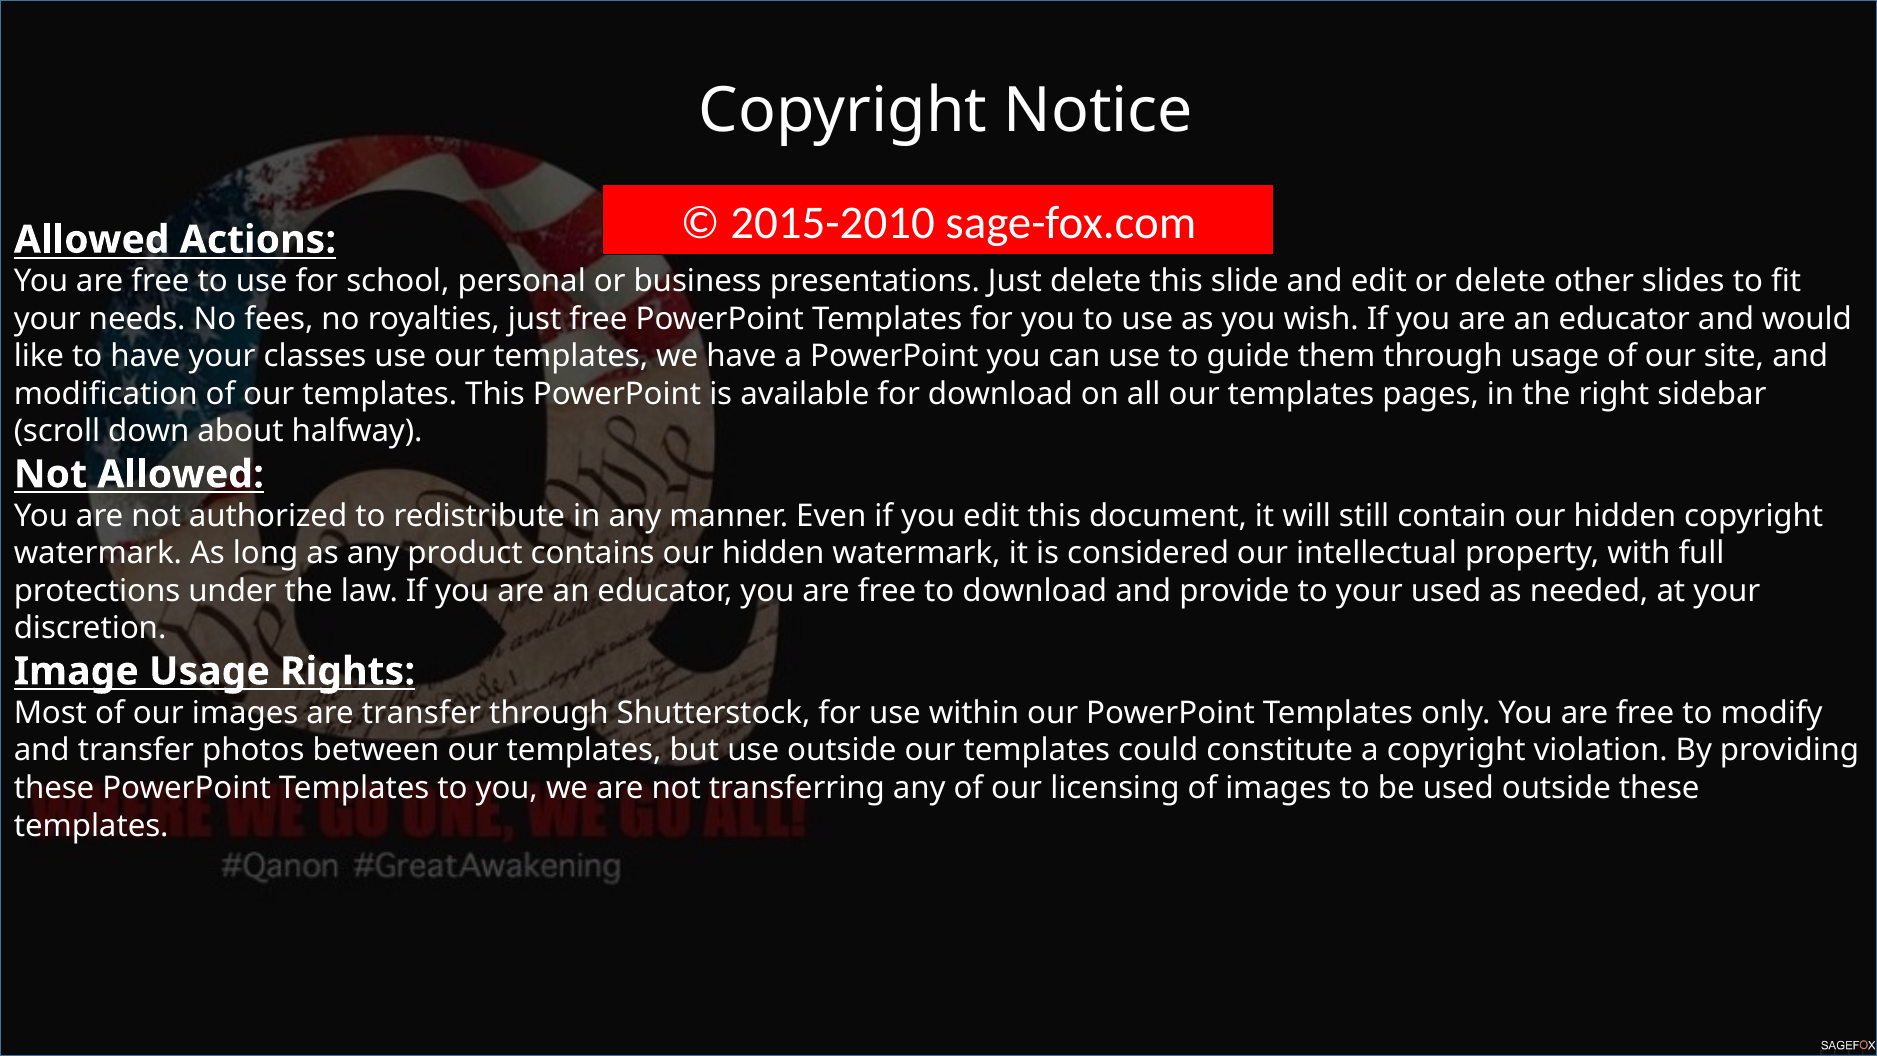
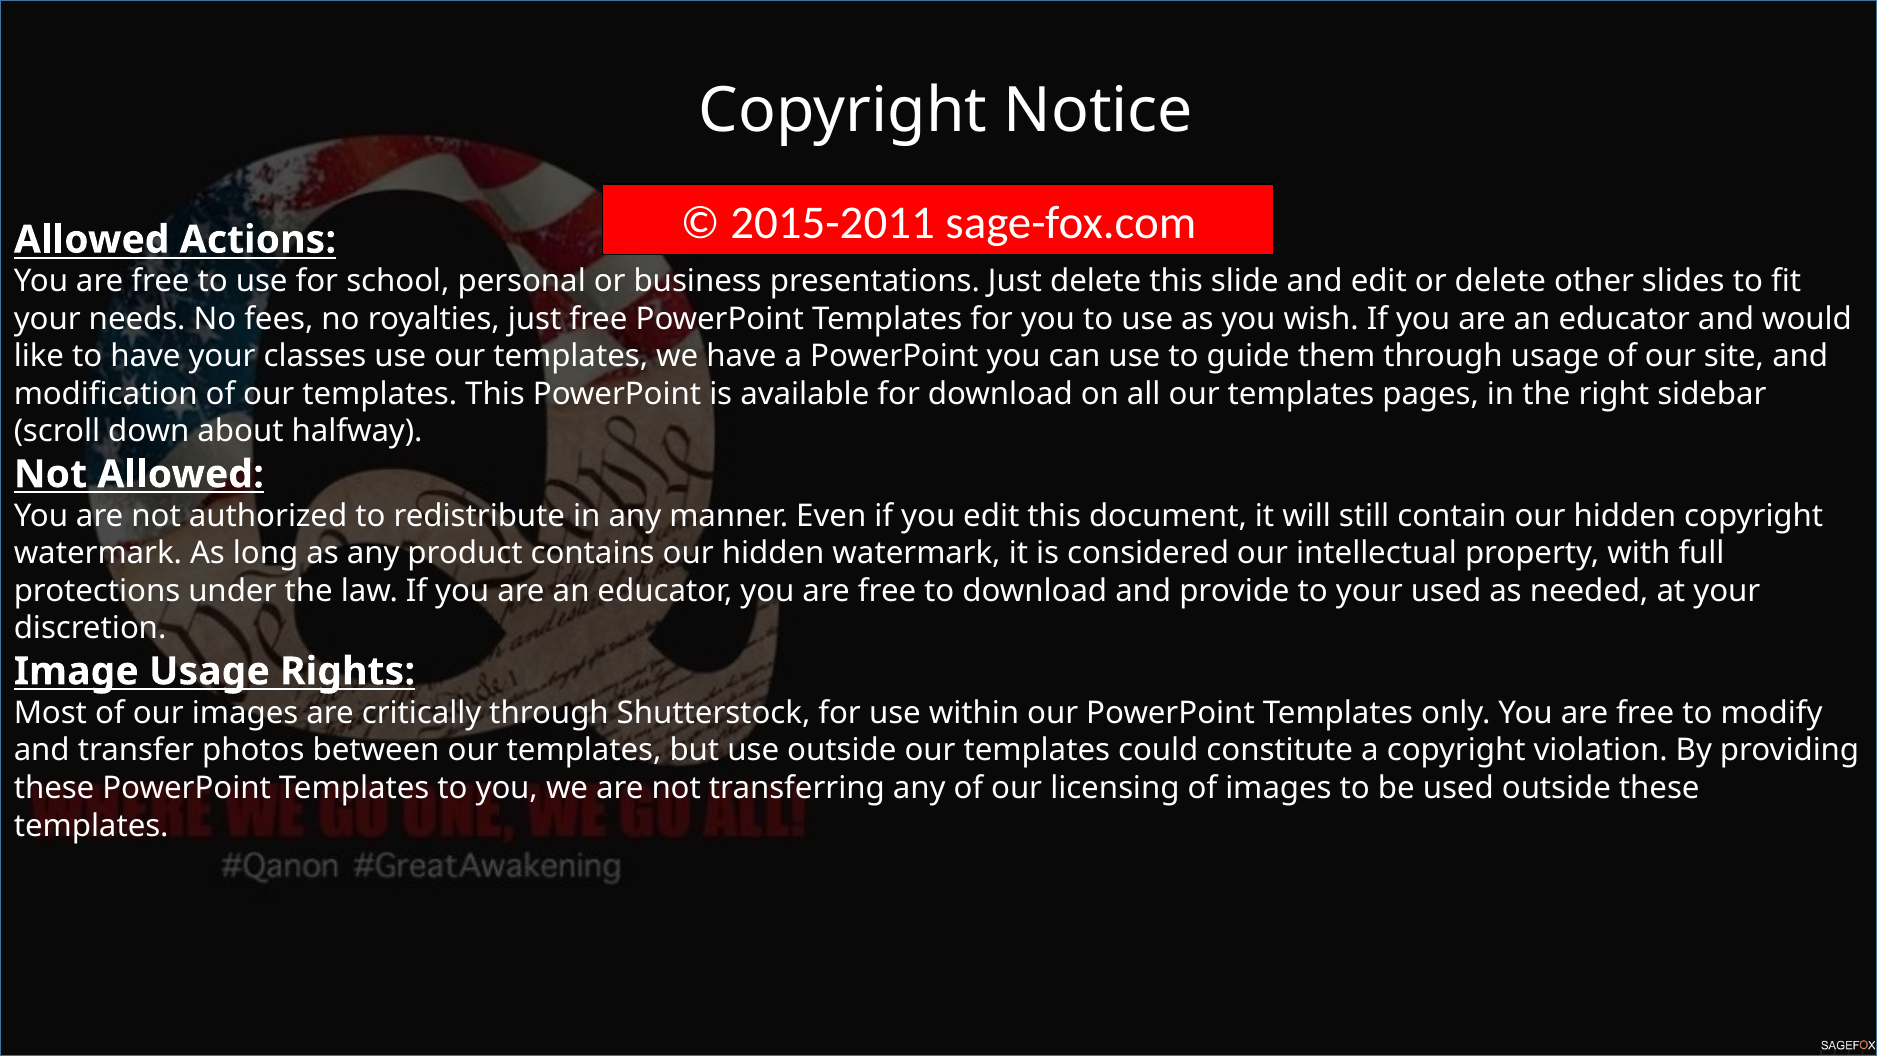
2015-2010: 2015-2010 -> 2015-2011
are transfer: transfer -> critically
